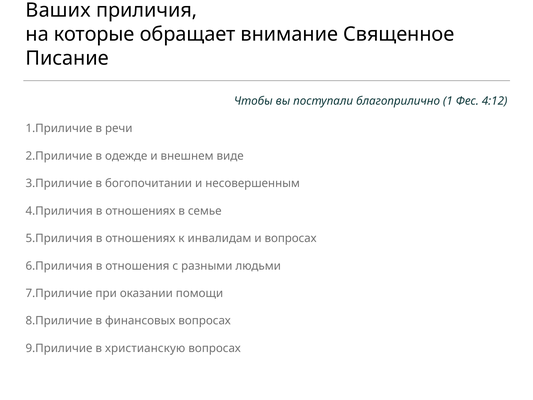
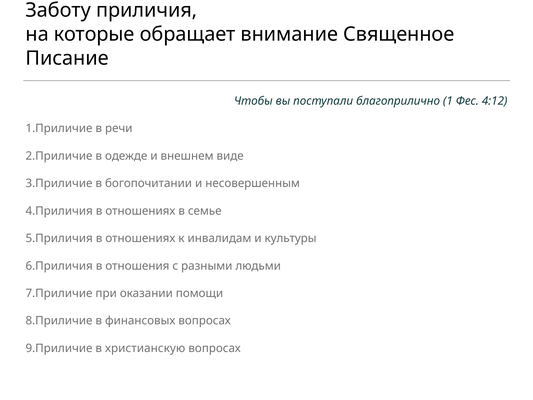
Ваших: Ваших -> Заботу
и вопросах: вопросах -> культуры
